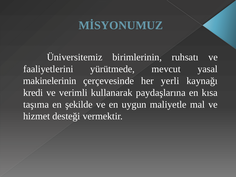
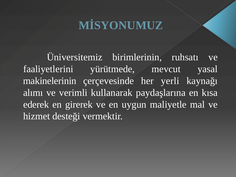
kredi: kredi -> alımı
taşıma: taşıma -> ederek
şekilde: şekilde -> girerek
